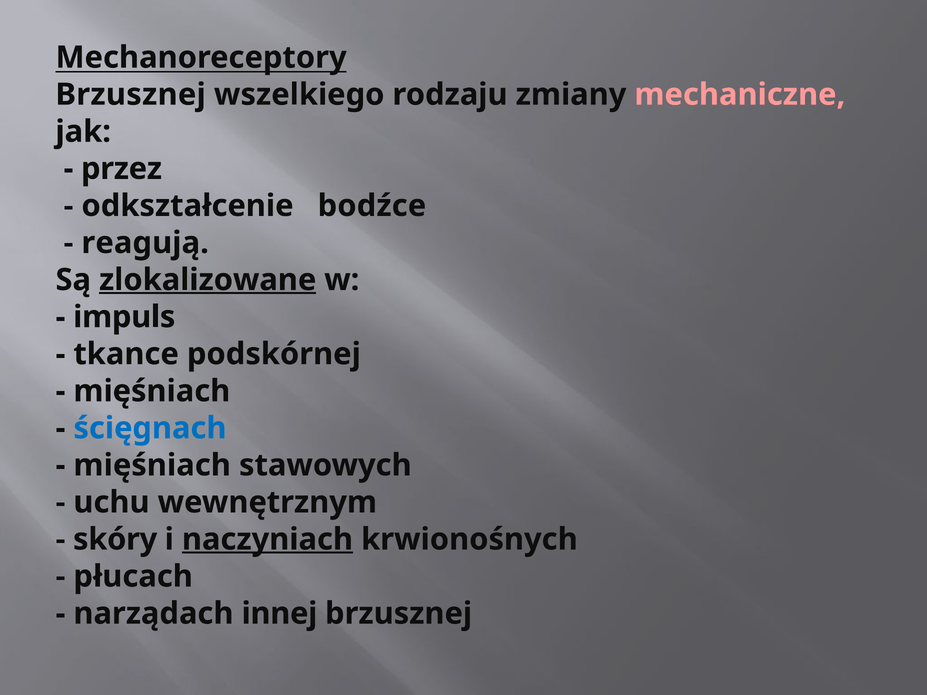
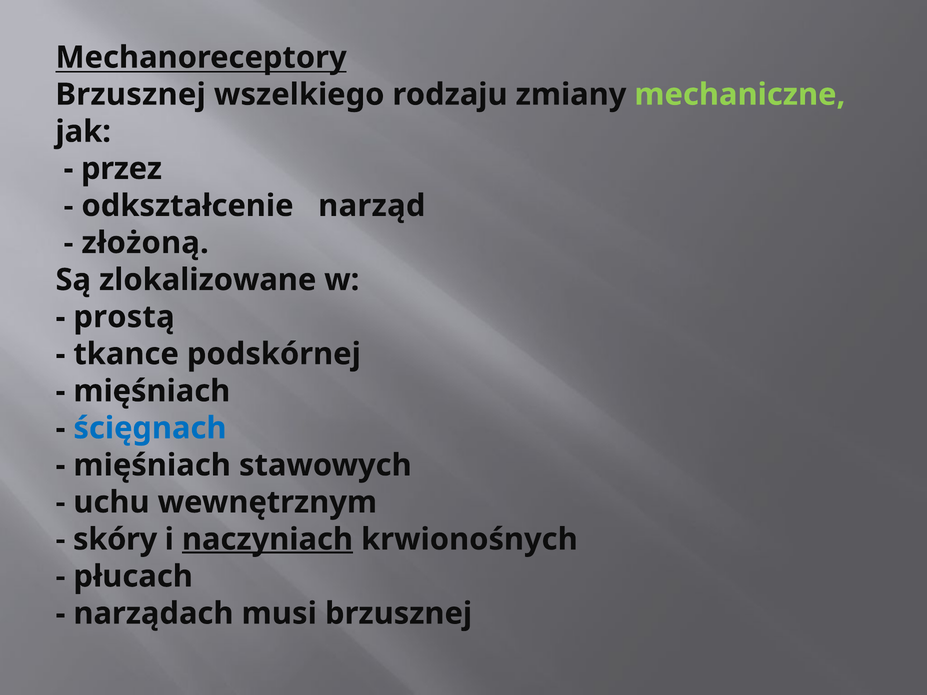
mechaniczne colour: pink -> light green
bodźce: bodźce -> narząd
reagują: reagują -> złożoną
zlokalizowane underline: present -> none
impuls: impuls -> prostą
innej: innej -> musi
